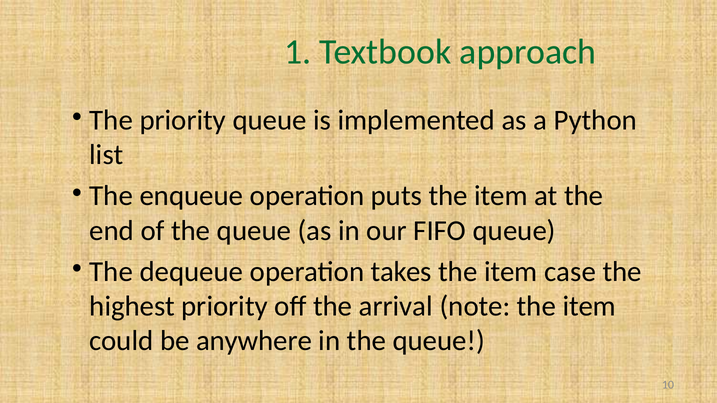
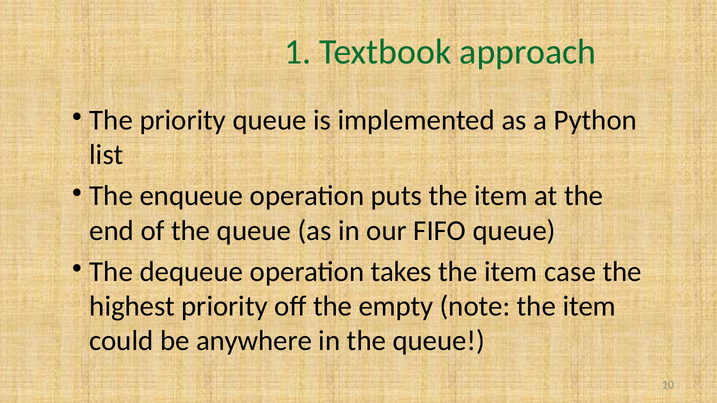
arrival: arrival -> empty
